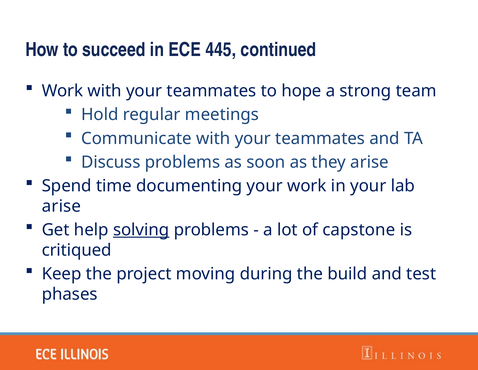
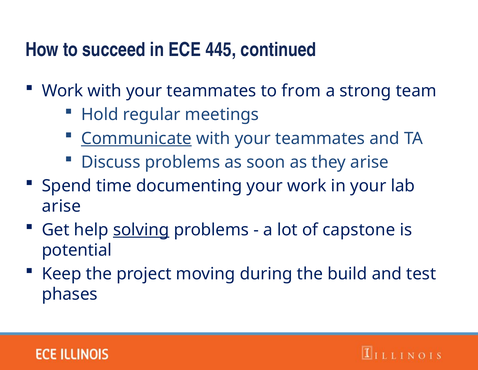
hope: hope -> from
Communicate underline: none -> present
critiqued: critiqued -> potential
